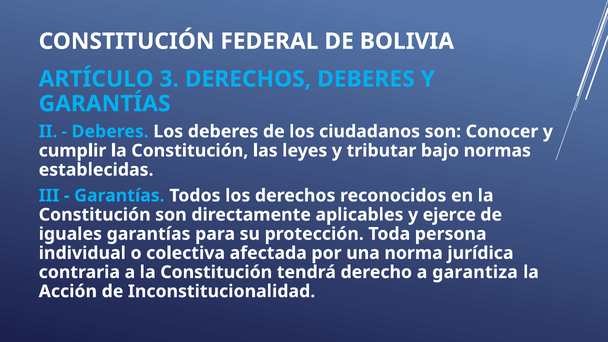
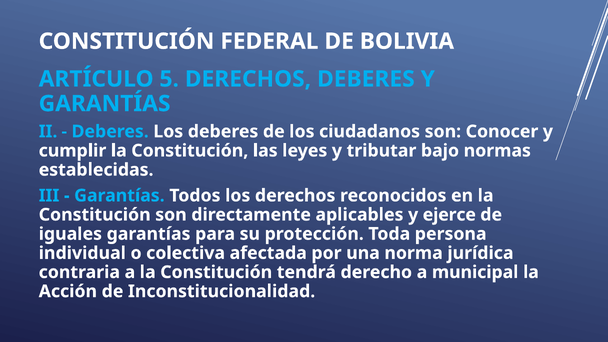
3: 3 -> 5
garantiza: garantiza -> municipal
